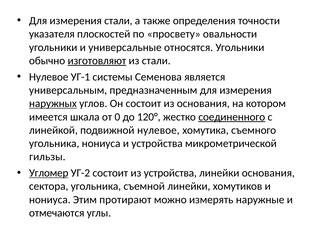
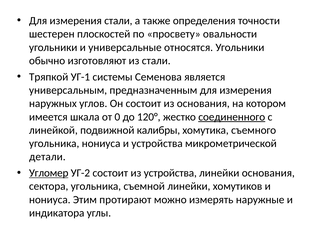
указателя: указателя -> шестерен
изготовляют underline: present -> none
Нулевое at (49, 77): Нулевое -> Тряпкой
наружных underline: present -> none
подвижной нулевое: нулевое -> калибры
гильзы: гильзы -> детали
отмечаются: отмечаются -> индикатора
